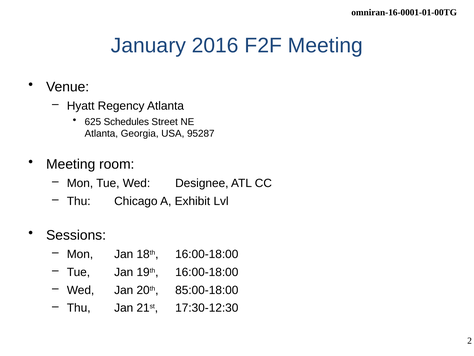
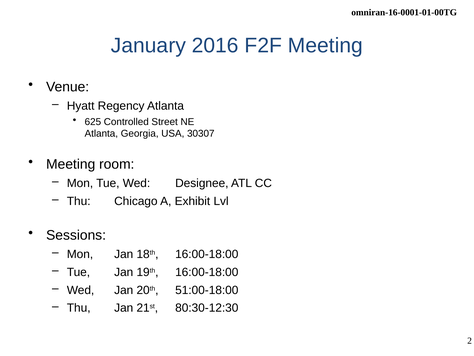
Schedules: Schedules -> Controlled
95287: 95287 -> 30307
85:00-18:00: 85:00-18:00 -> 51:00-18:00
17:30-12:30: 17:30-12:30 -> 80:30-12:30
